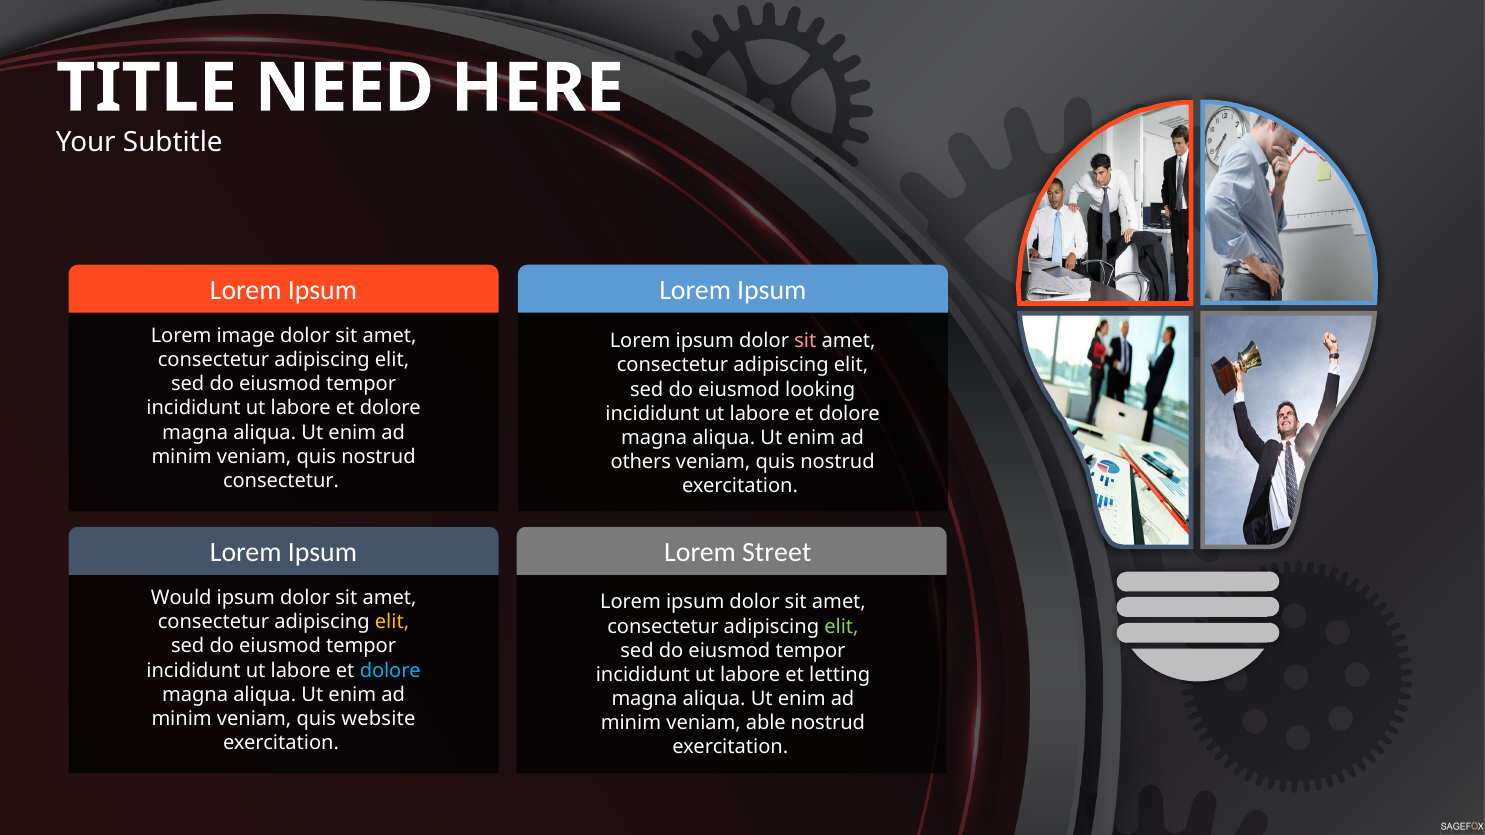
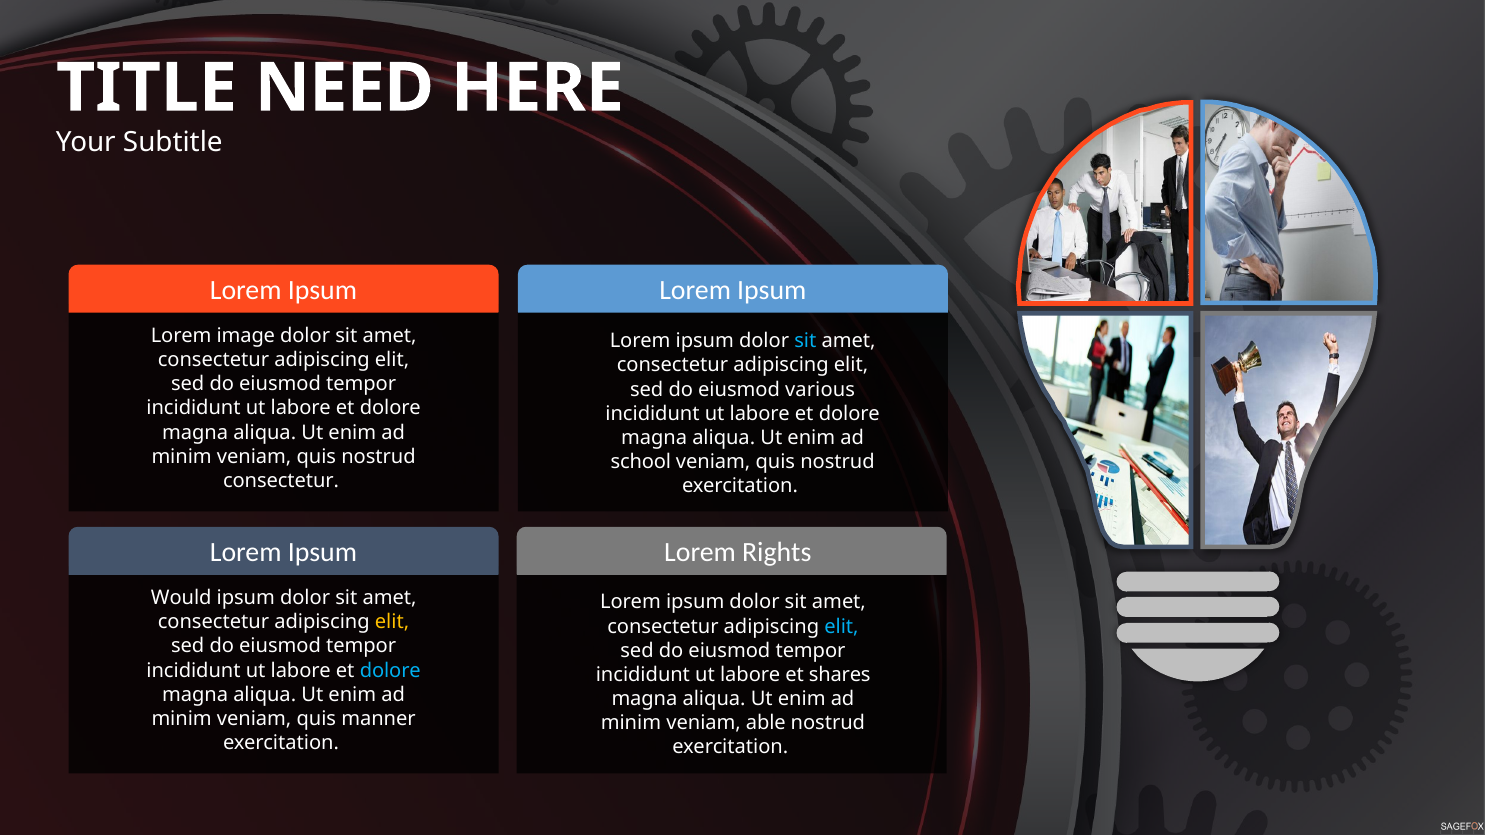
sit at (805, 341) colour: pink -> light blue
looking: looking -> various
others: others -> school
Street: Street -> Rights
elit at (841, 627) colour: light green -> light blue
letting: letting -> shares
website: website -> manner
